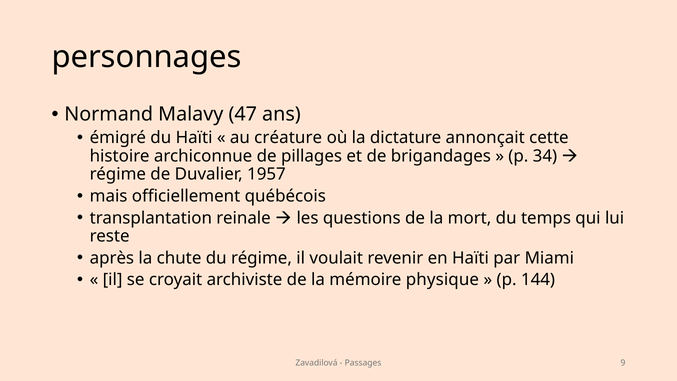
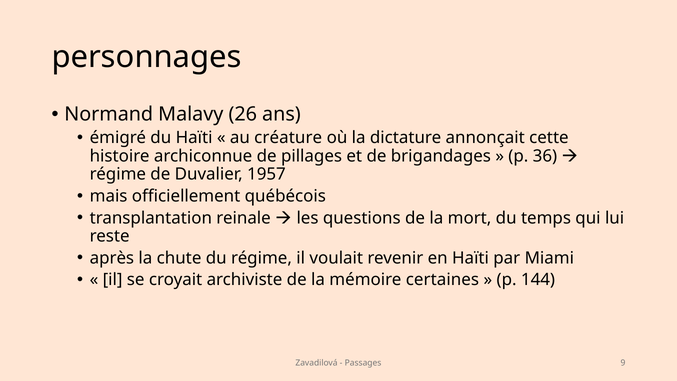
47: 47 -> 26
34: 34 -> 36
physique: physique -> certaines
